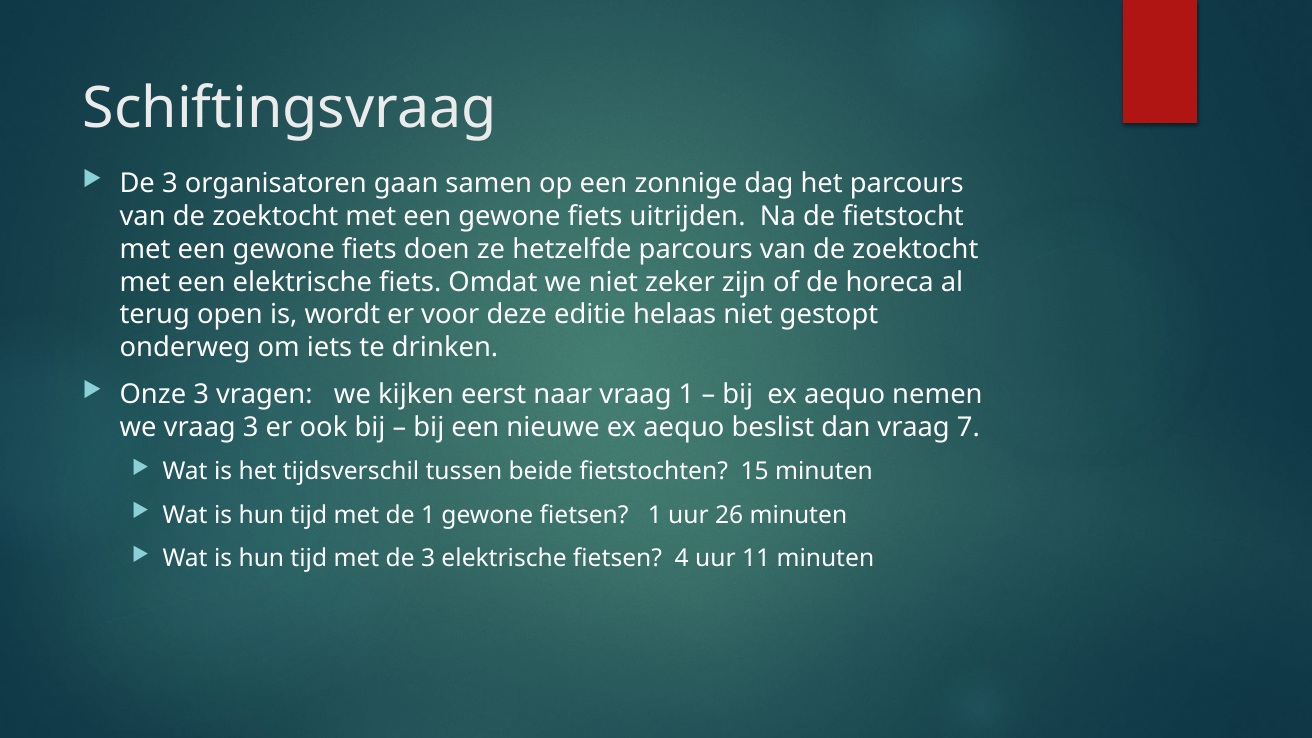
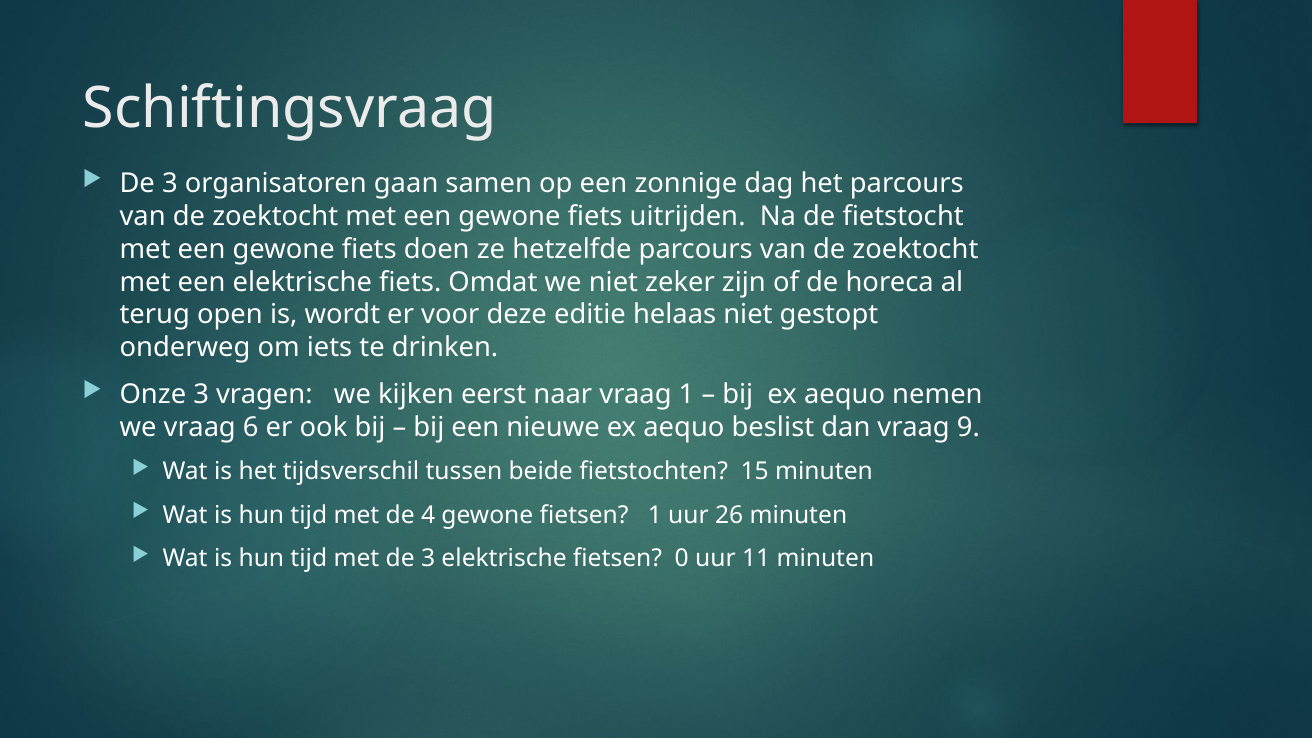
vraag 3: 3 -> 6
7: 7 -> 9
de 1: 1 -> 4
4: 4 -> 0
